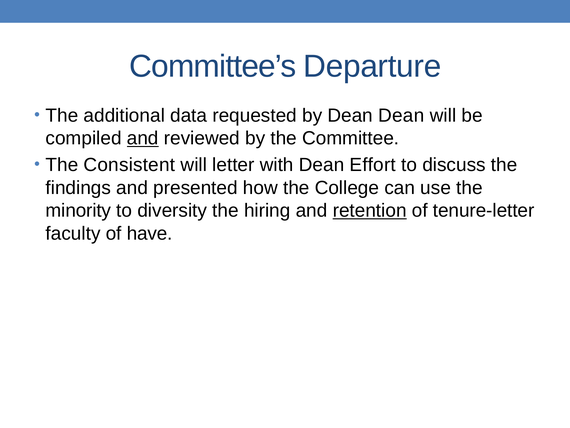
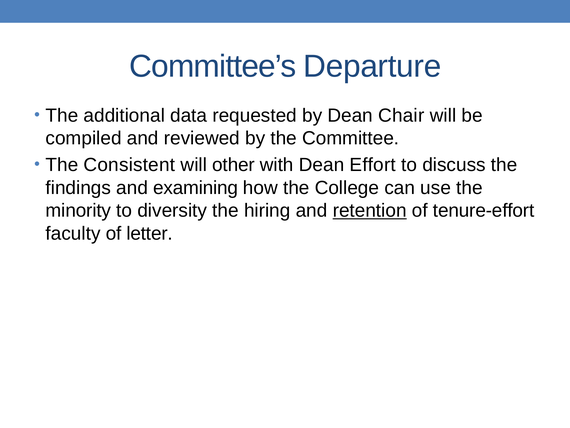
Dean Dean: Dean -> Chair
and at (143, 138) underline: present -> none
letter: letter -> other
presented: presented -> examining
tenure-letter: tenure-letter -> tenure-effort
have: have -> letter
